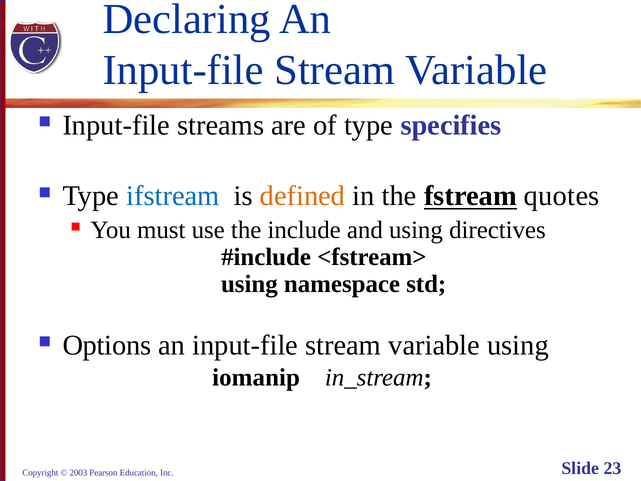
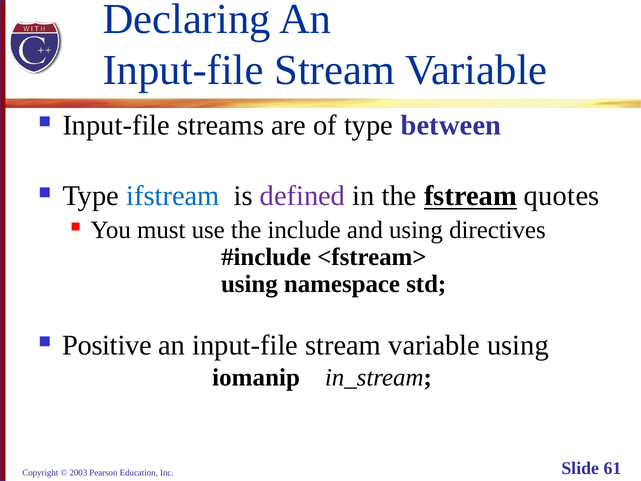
specifies: specifies -> between
defined colour: orange -> purple
Options: Options -> Positive
23: 23 -> 61
